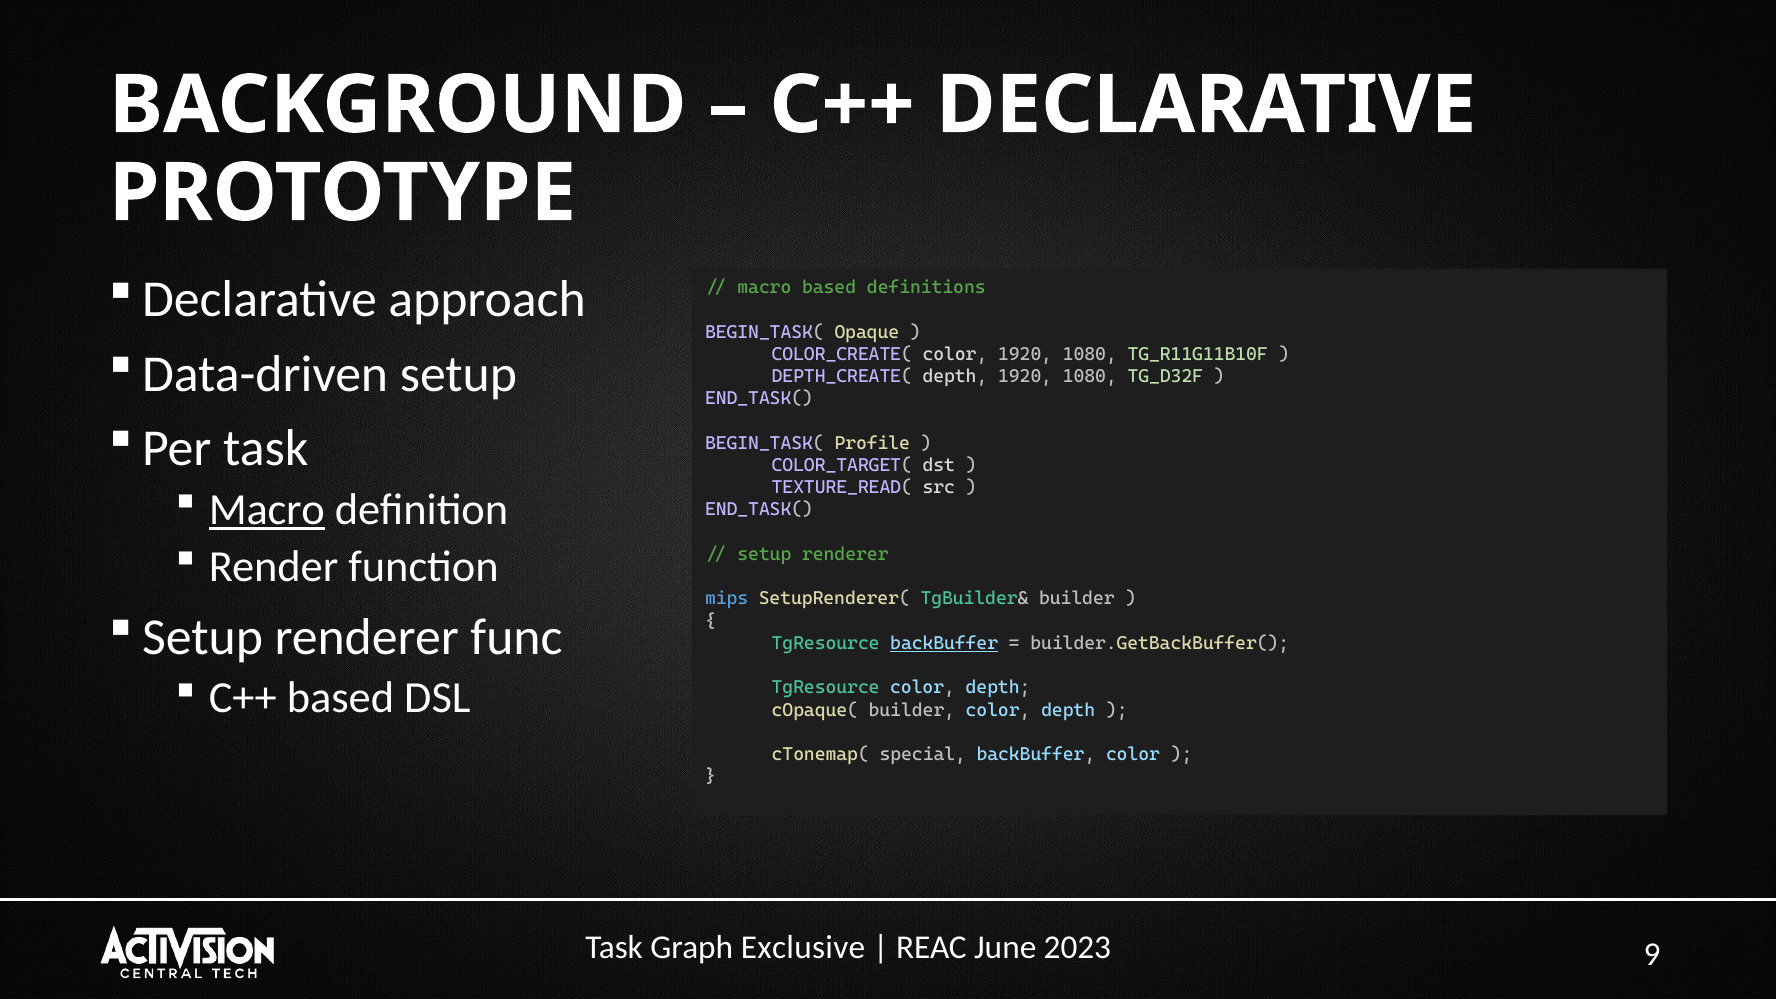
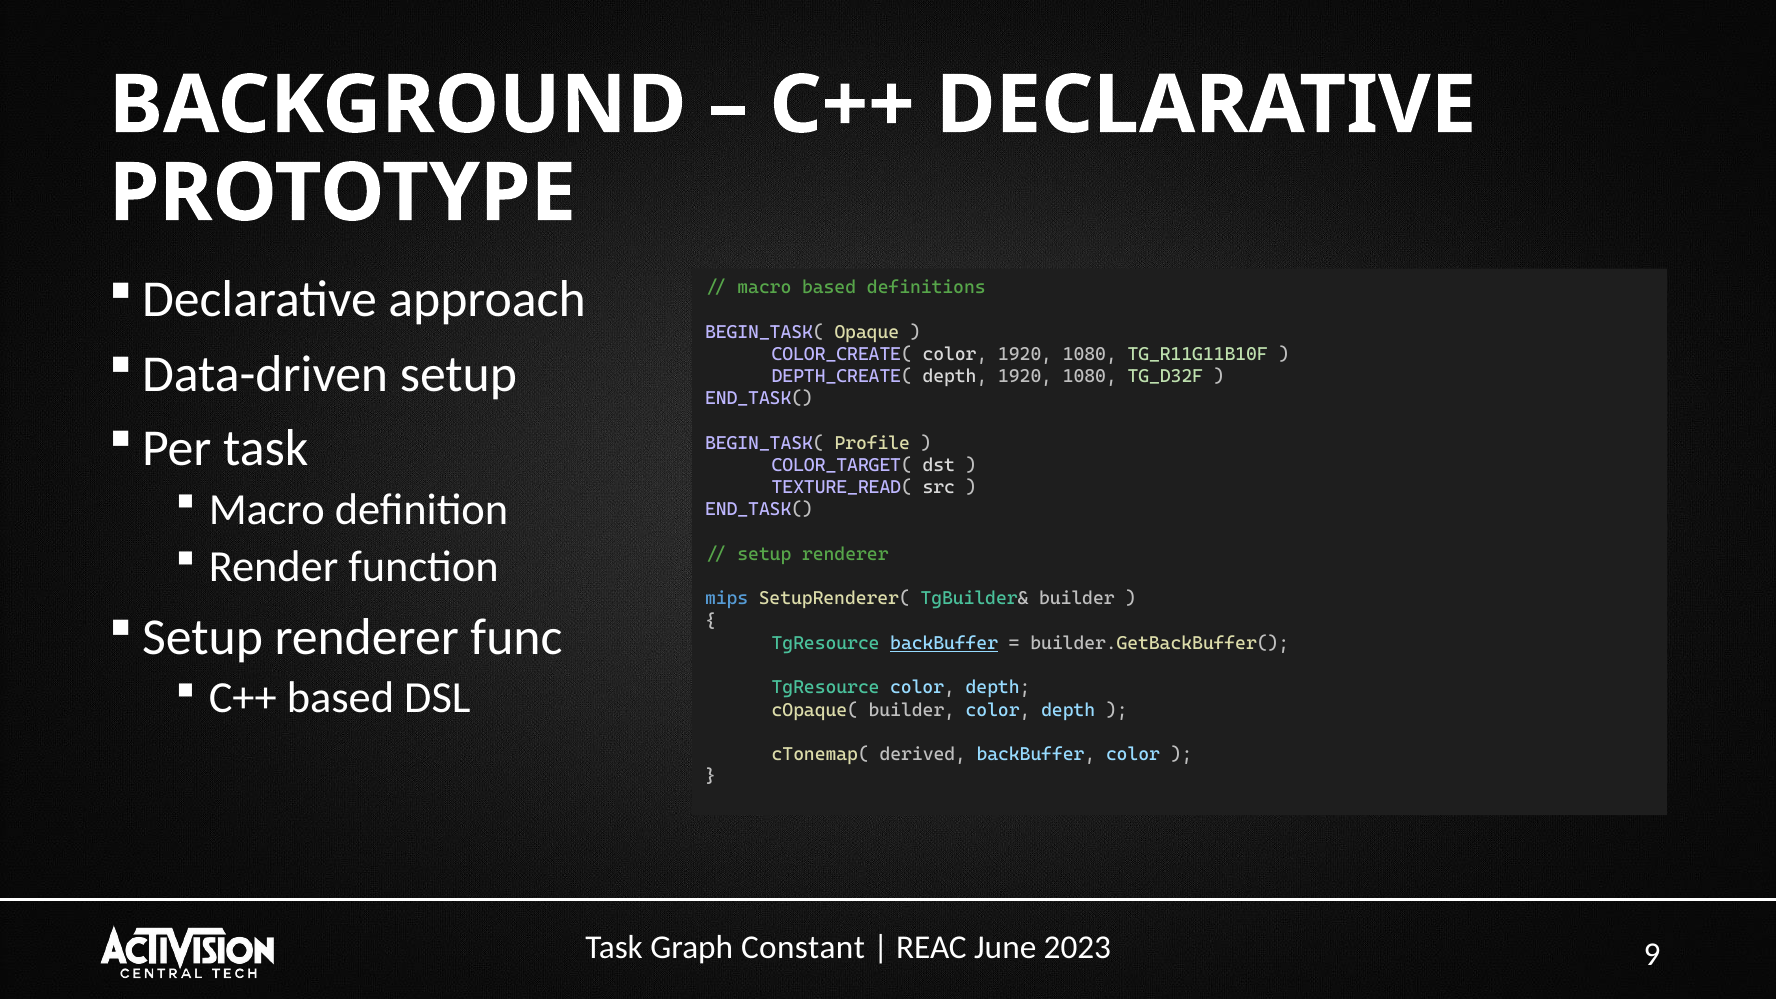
Macro at (267, 510) underline: present -> none
special: special -> derived
Exclusive: Exclusive -> Constant
